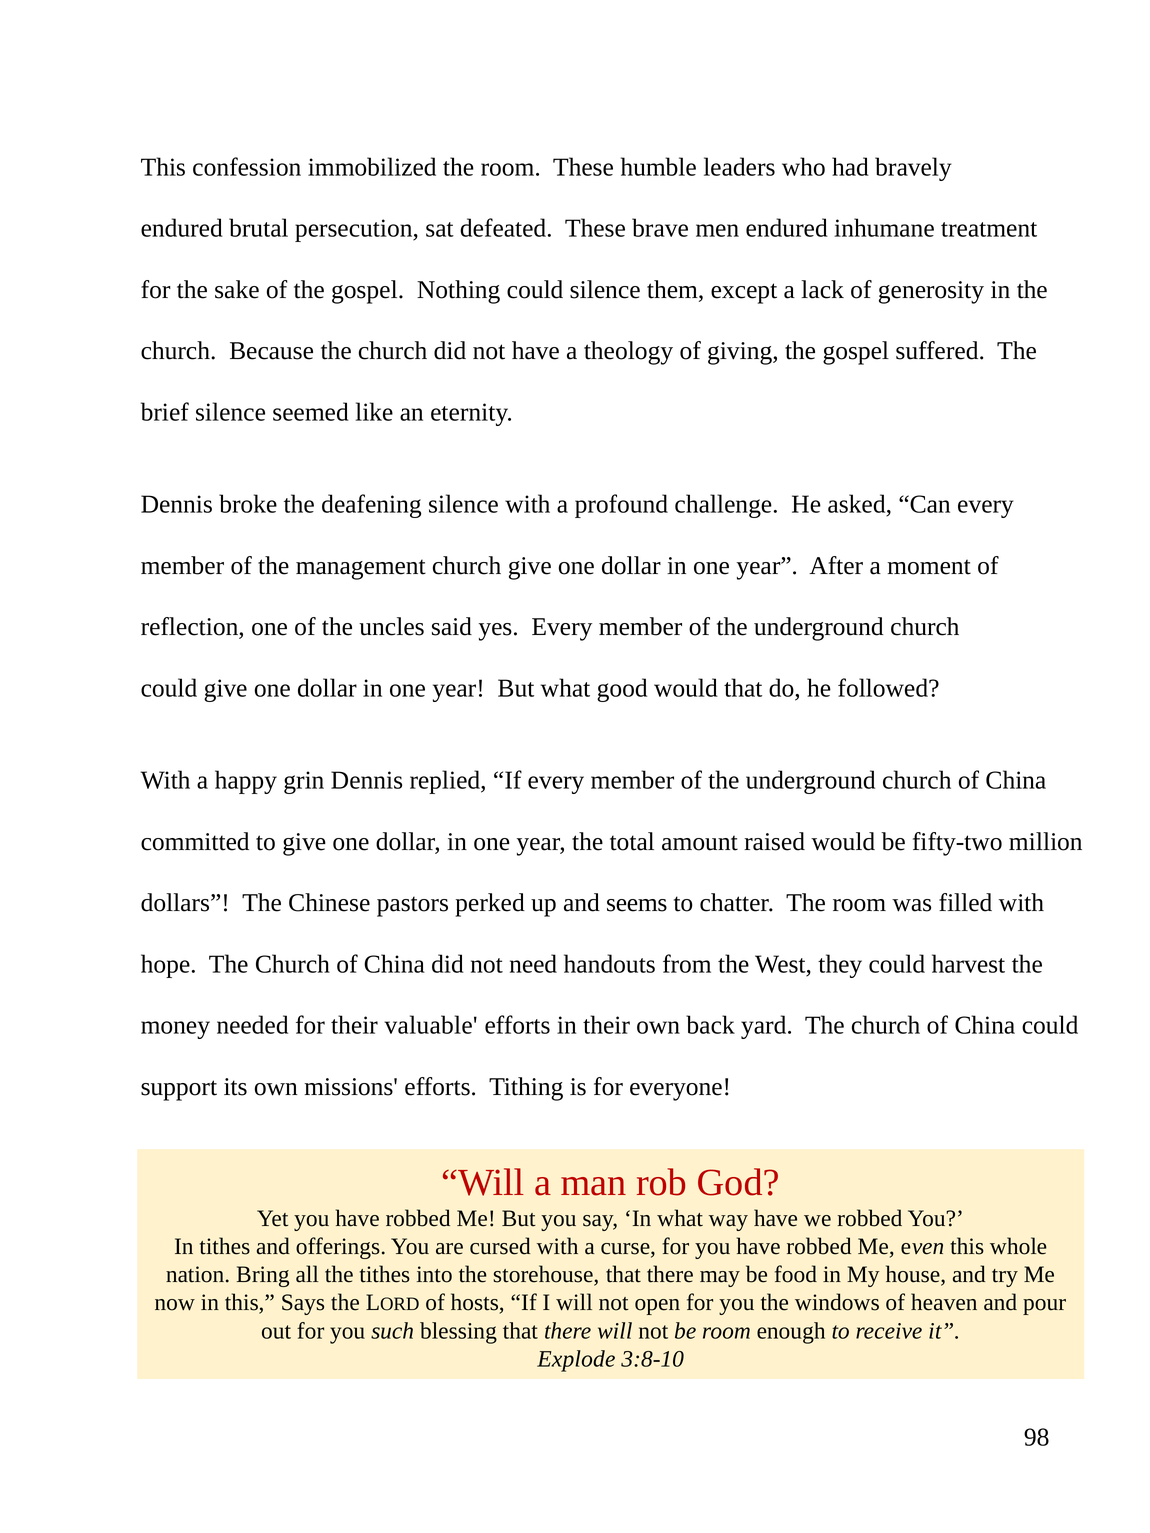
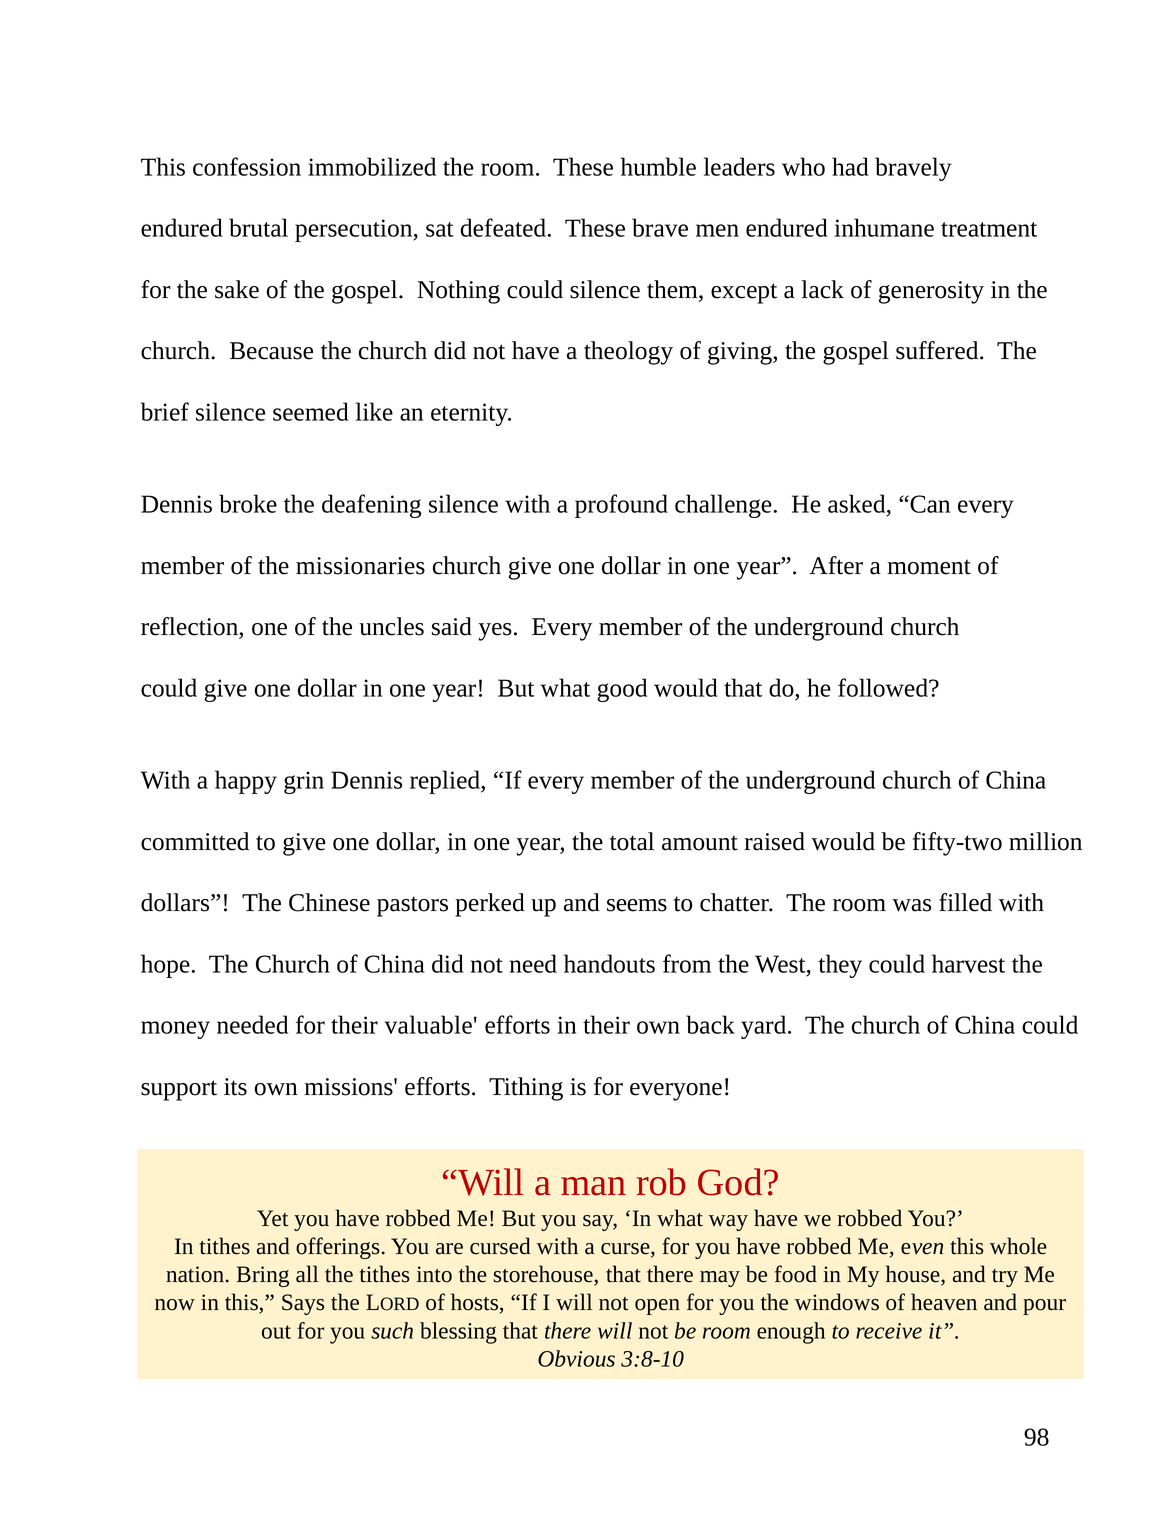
management: management -> missionaries
Explode: Explode -> Obvious
